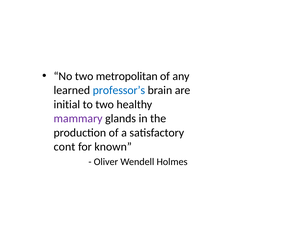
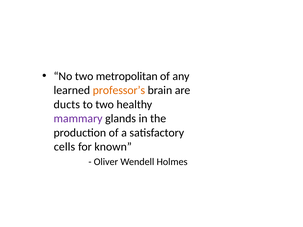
professor’s colour: blue -> orange
initial: initial -> ducts
cont: cont -> cells
